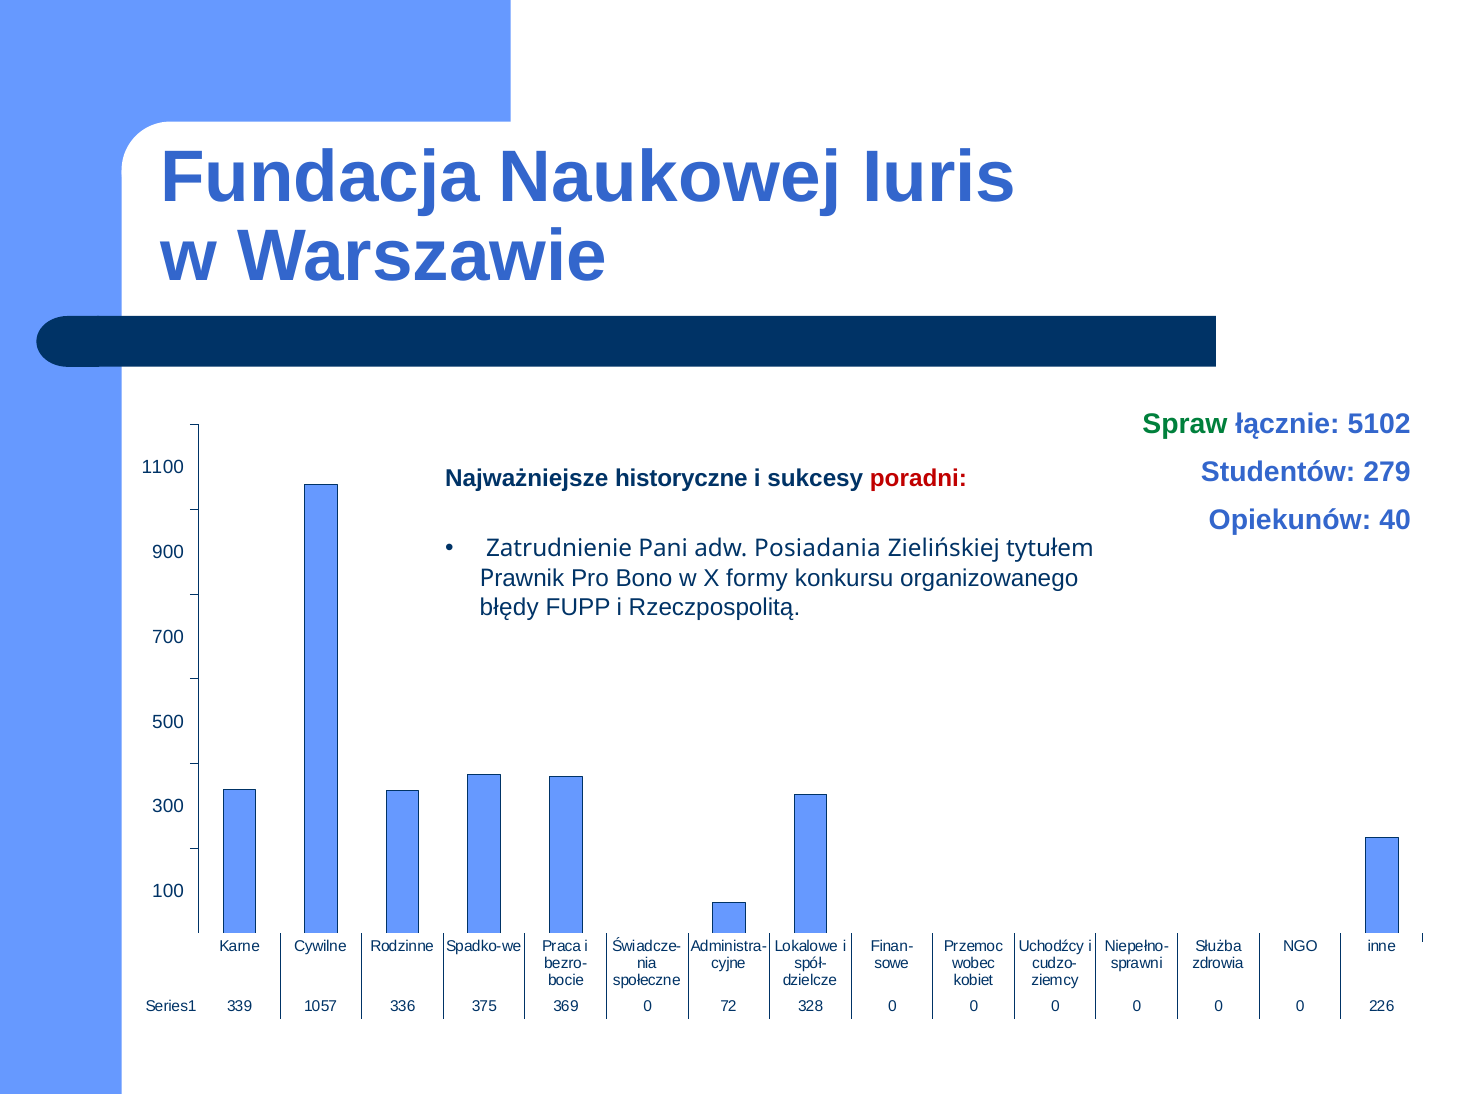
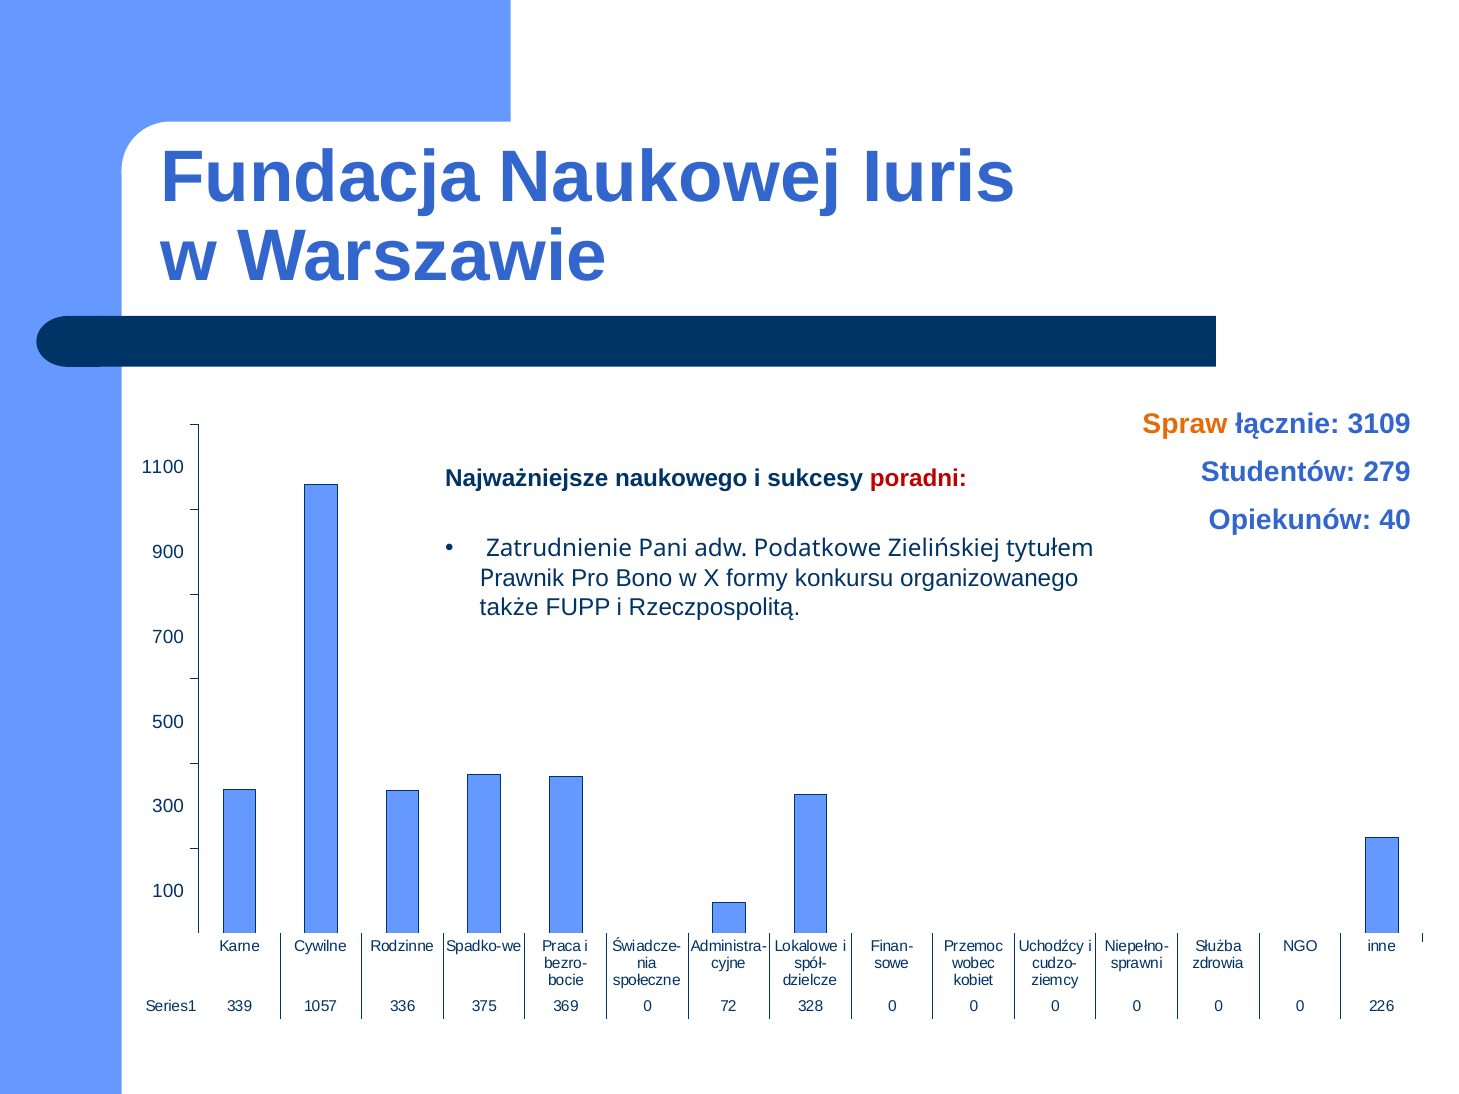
Spraw colour: green -> orange
5102: 5102 -> 3109
historyczne: historyczne -> naukowego
Posiadania: Posiadania -> Podatkowe
błędy: błędy -> także
